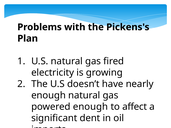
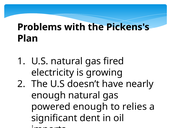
affect: affect -> relies
